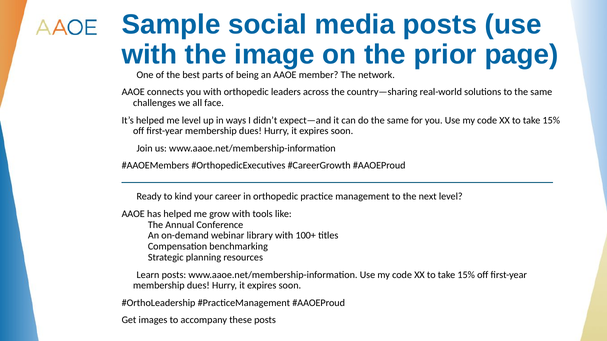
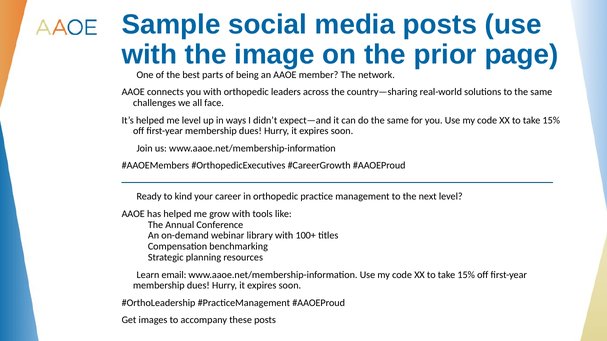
posts at (174, 275): posts -> email
